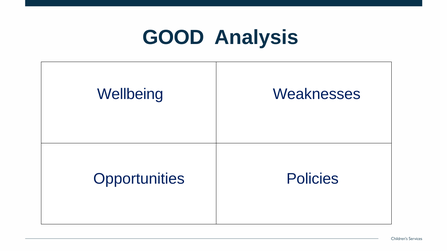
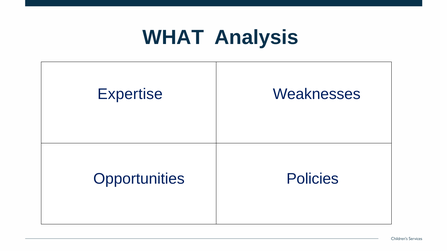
GOOD: GOOD -> WHAT
Wellbeing: Wellbeing -> Expertise
